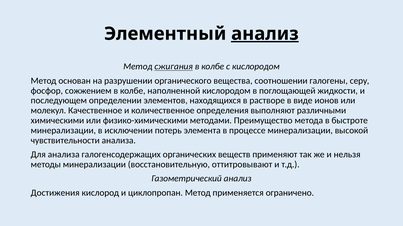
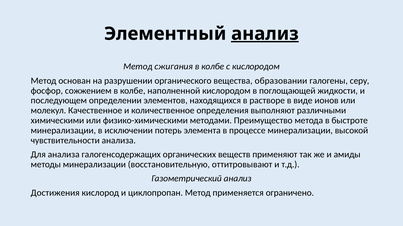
сжигания underline: present -> none
соотношении: соотношении -> образовании
нельзя: нельзя -> амиды
